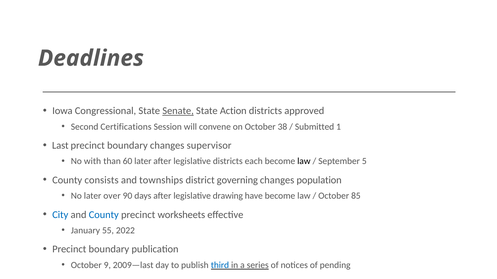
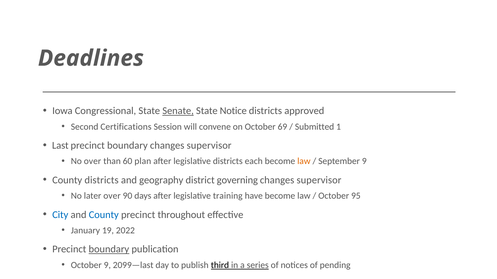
Action: Action -> Notice
38: 38 -> 69
No with: with -> over
60 later: later -> plan
law at (304, 162) colour: black -> orange
September 5: 5 -> 9
County consists: consists -> districts
townships: townships -> geography
population at (319, 180): population -> supervisor
drawing: drawing -> training
85: 85 -> 95
worksheets: worksheets -> throughout
55: 55 -> 19
boundary at (109, 250) underline: none -> present
2009—last: 2009—last -> 2099—last
third colour: blue -> black
